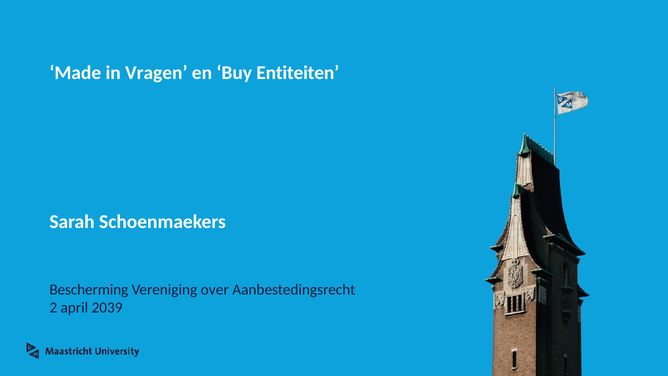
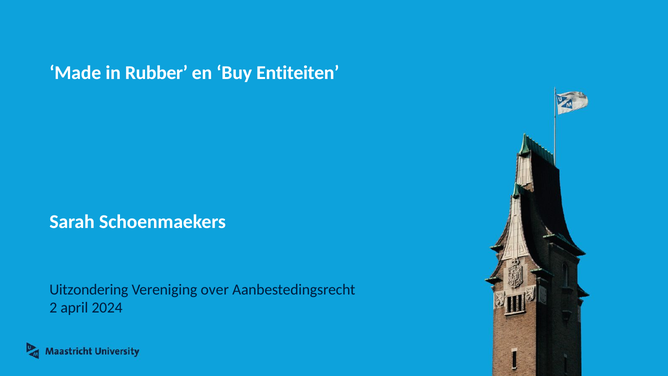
Vragen: Vragen -> Rubber
Bescherming: Bescherming -> Uitzondering
2039: 2039 -> 2024
